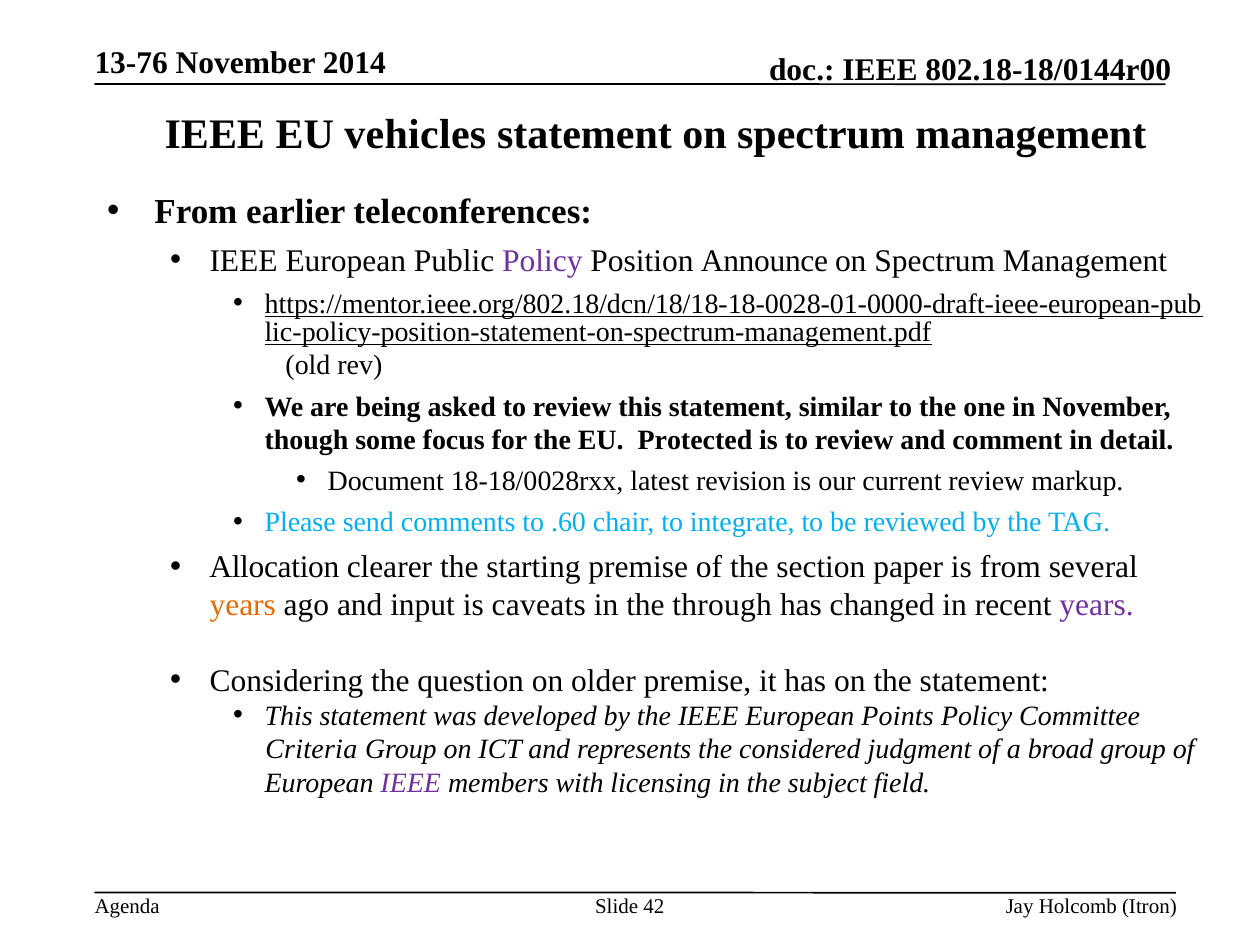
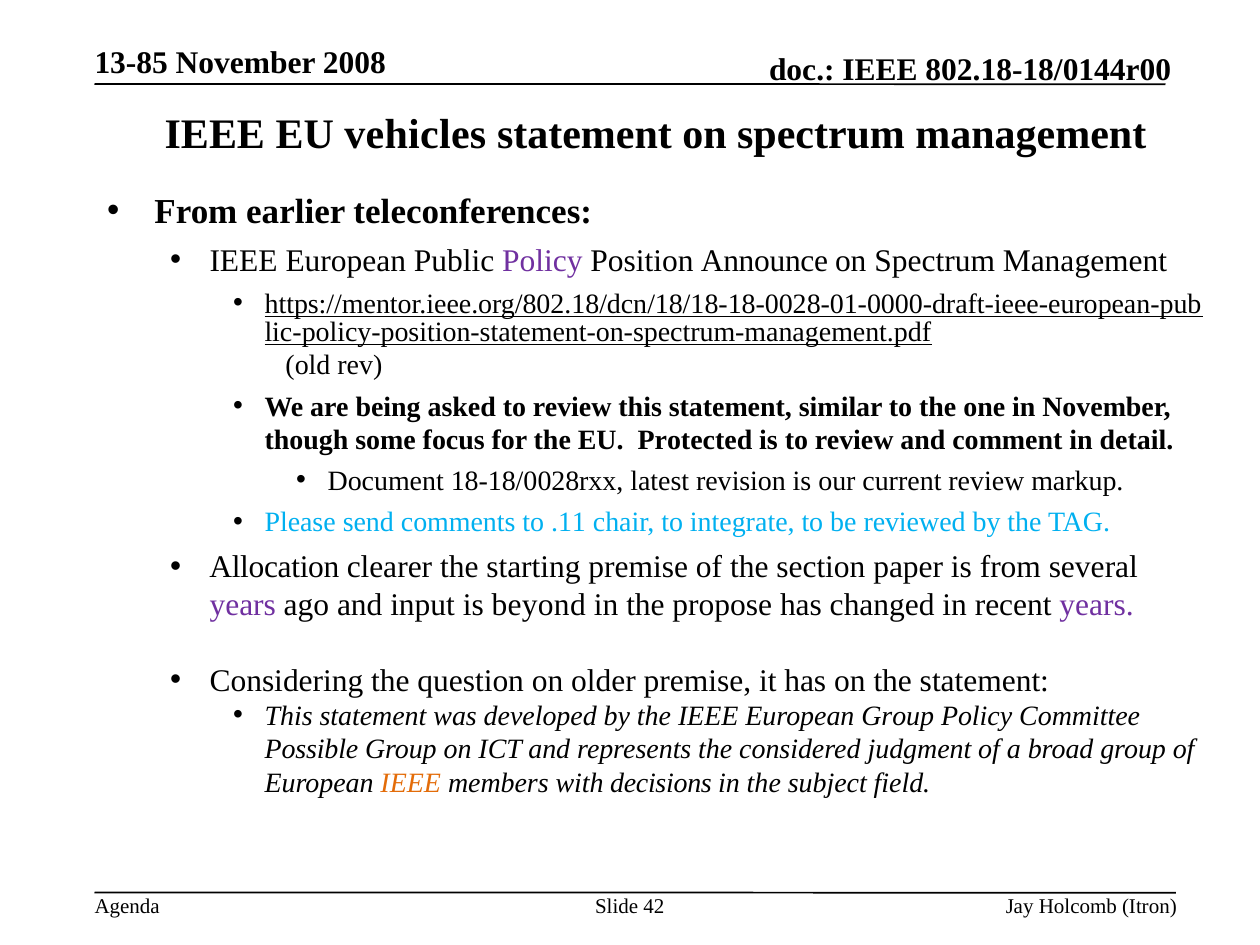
13-76: 13-76 -> 13-85
2014: 2014 -> 2008
.60: .60 -> .11
years at (243, 605) colour: orange -> purple
caveats: caveats -> beyond
through: through -> propose
European Points: Points -> Group
Criteria: Criteria -> Possible
IEEE at (411, 783) colour: purple -> orange
licensing: licensing -> decisions
